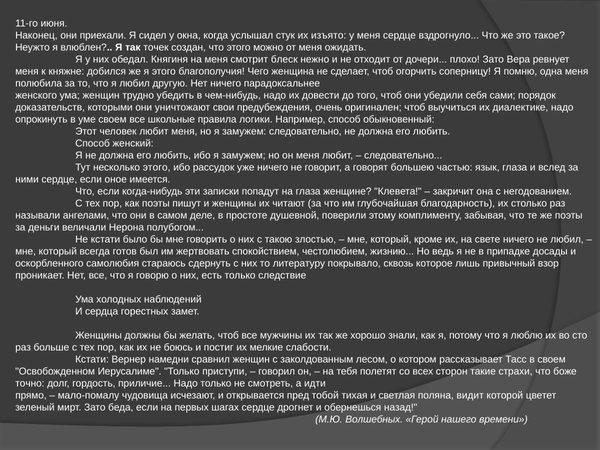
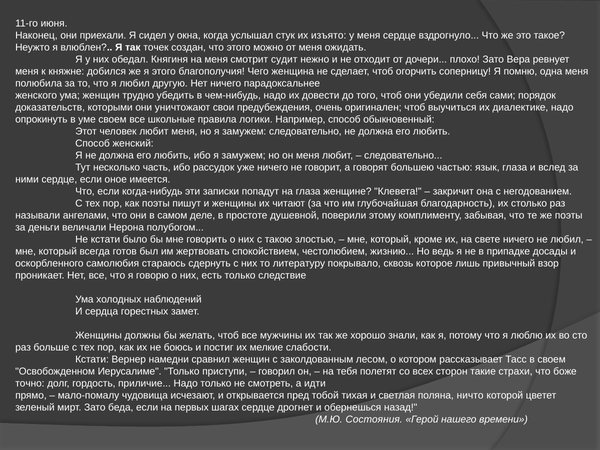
блеск: блеск -> судит
несколько этого: этого -> часть
видит: видит -> ничто
Волшебных: Волшебных -> Состояния
